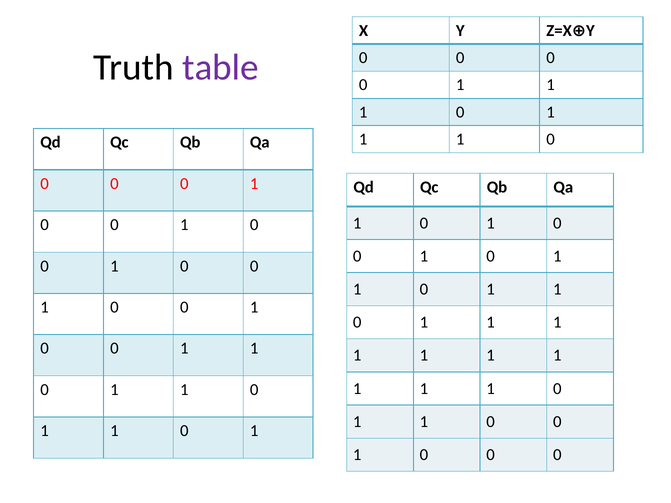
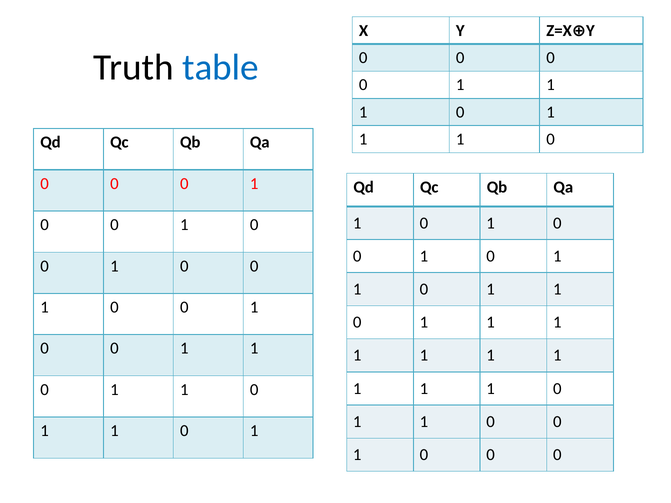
table colour: purple -> blue
